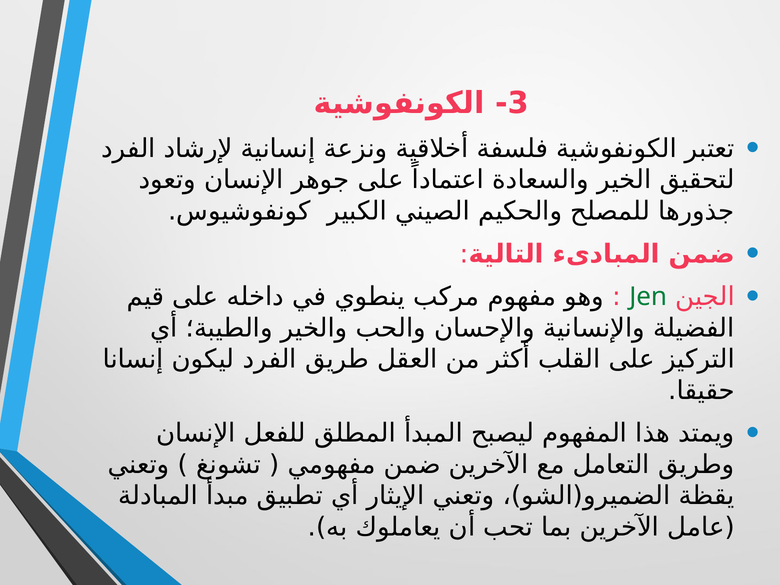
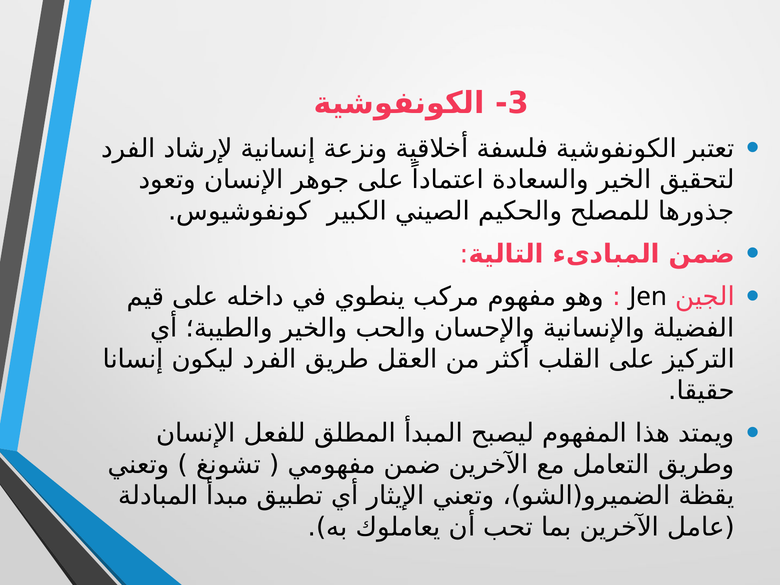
Jen colour: green -> black
